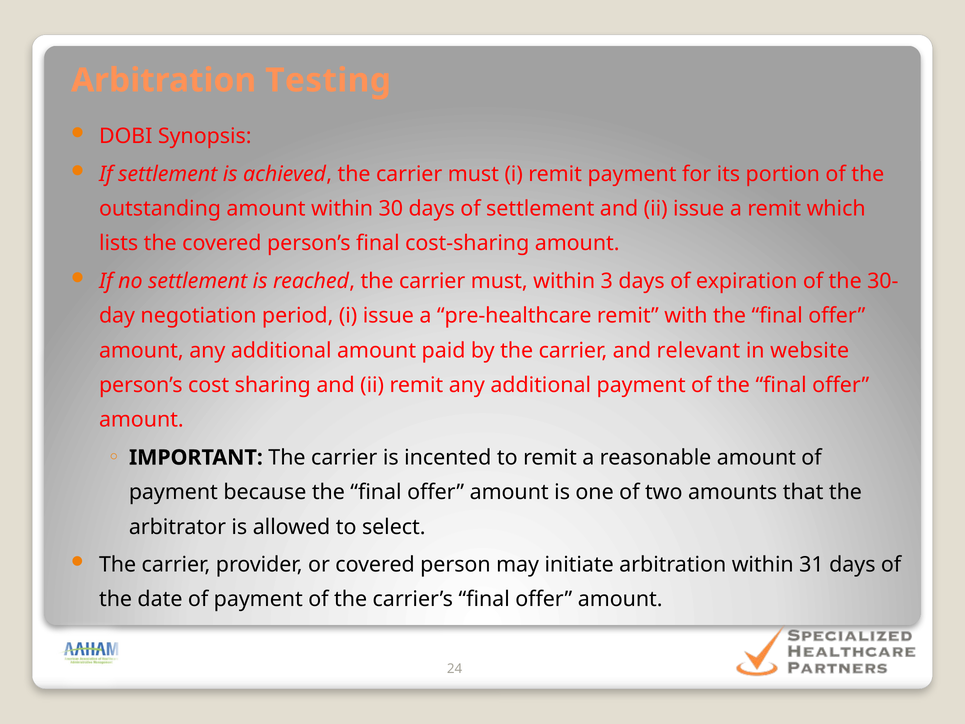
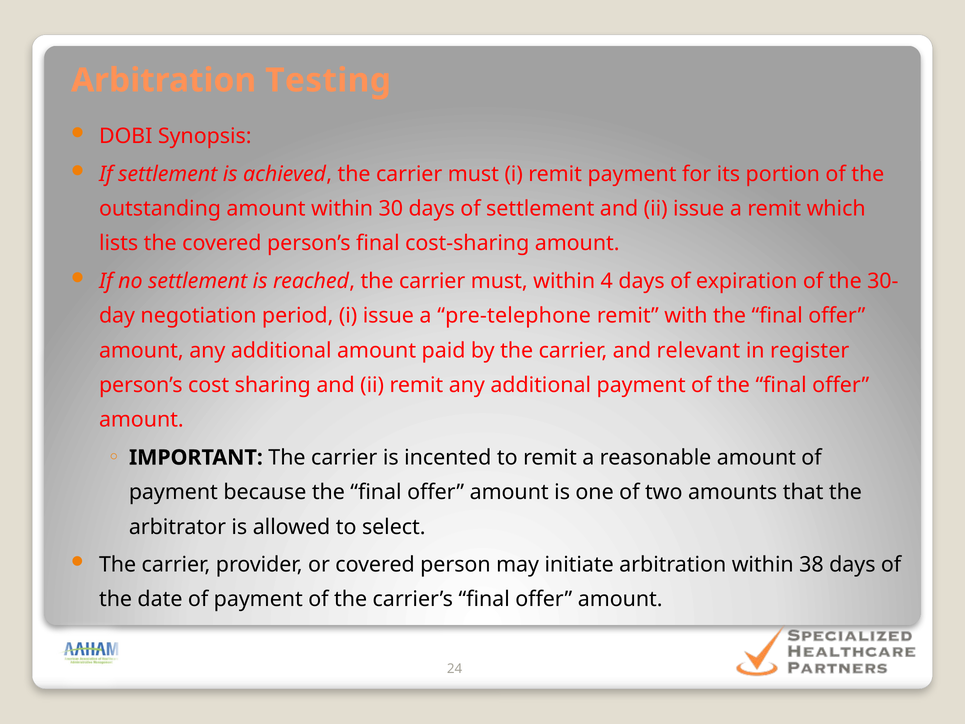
3: 3 -> 4
pre-healthcare: pre-healthcare -> pre-telephone
website: website -> register
31: 31 -> 38
